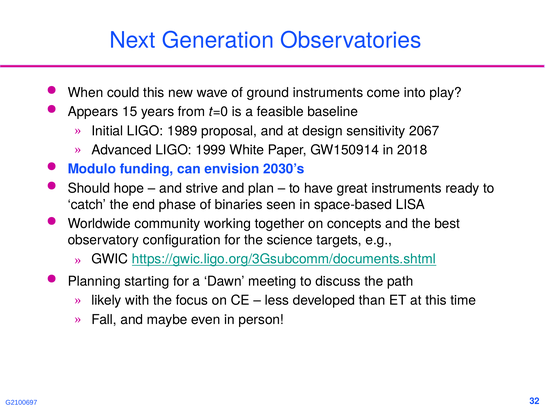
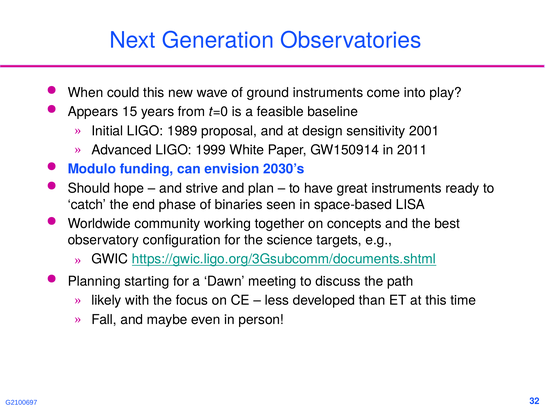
2067: 2067 -> 2001
2018: 2018 -> 2011
